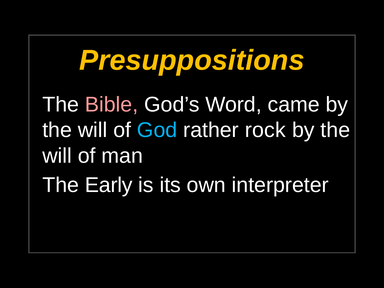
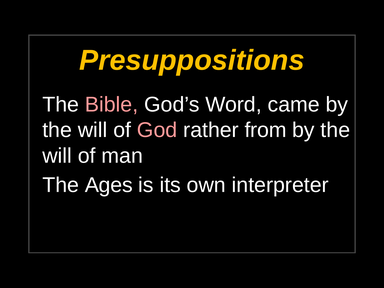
God colour: light blue -> pink
rock: rock -> from
Early: Early -> Ages
